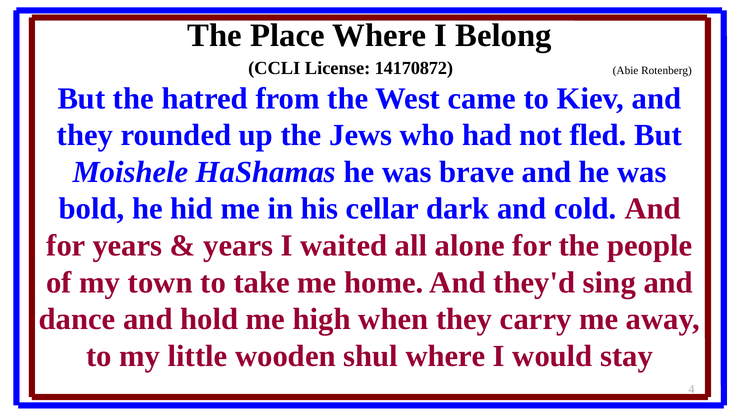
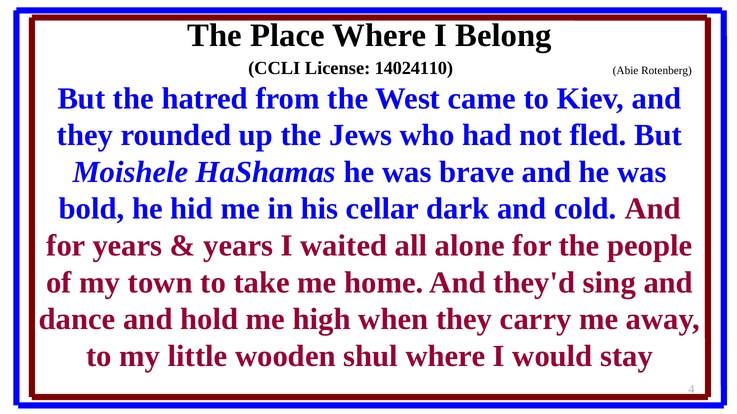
14170872: 14170872 -> 14024110
